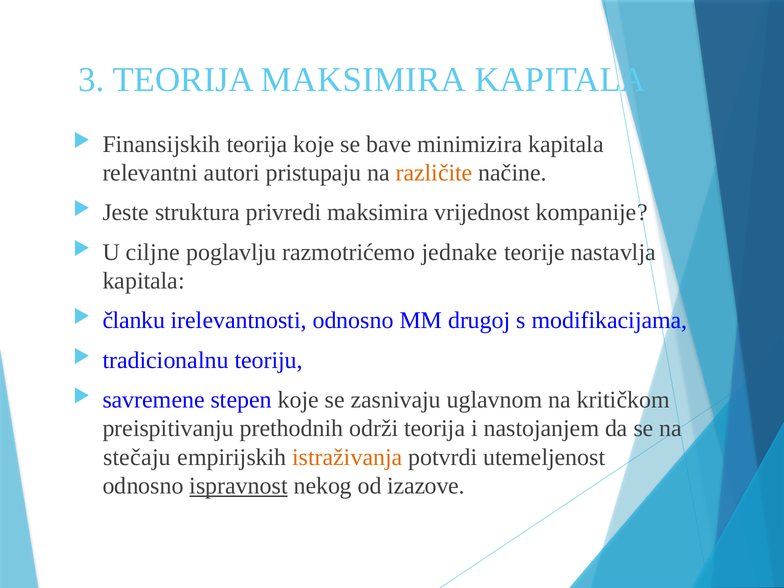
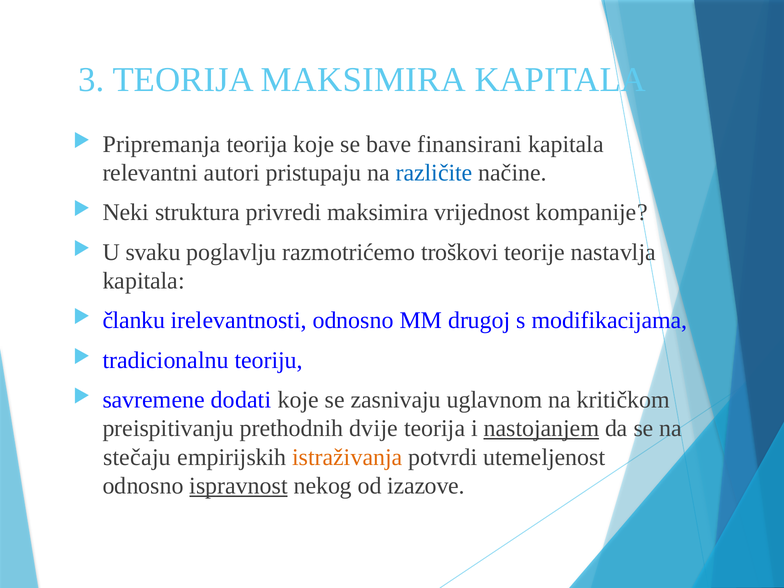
Finansijskih: Finansijskih -> Pripremanja
minimizira: minimizira -> finansirani
različite colour: orange -> blue
Jeste: Jeste -> Neki
ciljne: ciljne -> svaku
jednake: jednake -> troškovi
stepen: stepen -> dodati
održi: održi -> dvije
nastojanjem underline: none -> present
